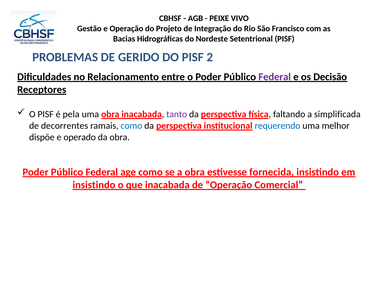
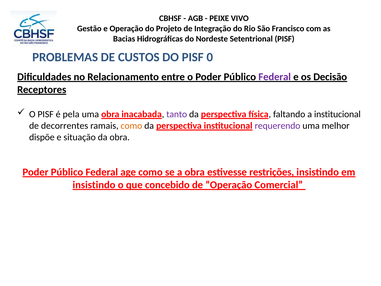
GERIDO: GERIDO -> CUSTOS
2: 2 -> 0
a simplificada: simplificada -> institucional
como at (131, 126) colour: blue -> orange
requerendo colour: blue -> purple
operado: operado -> situação
fornecida: fornecida -> restrições
que inacabada: inacabada -> concebido
